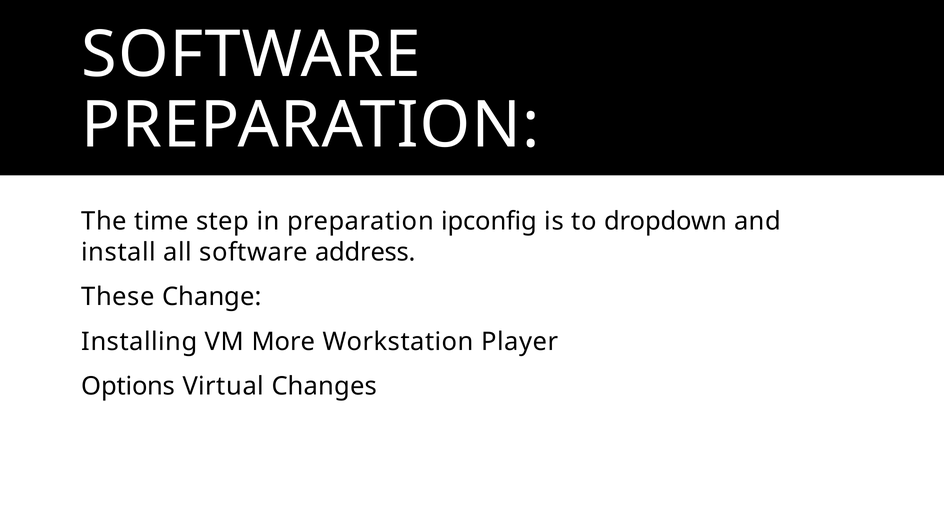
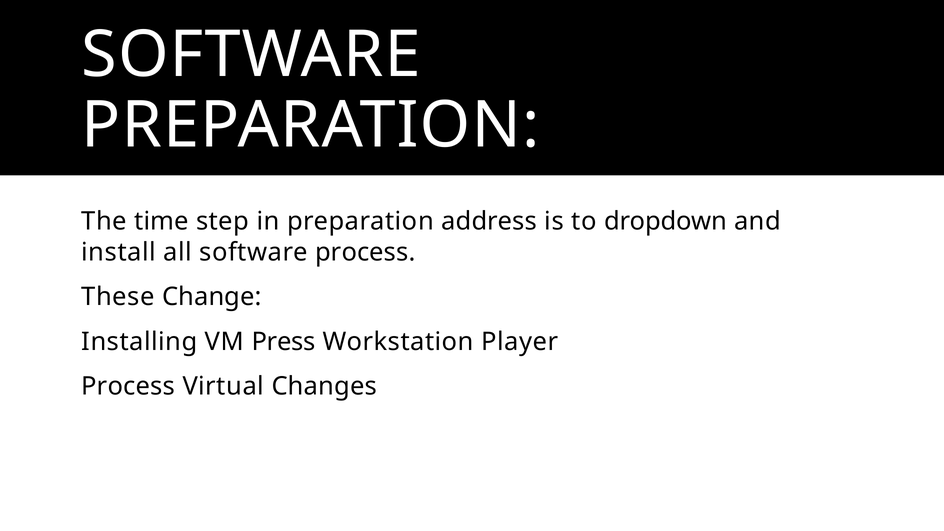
ipconfig: ipconfig -> address
software address: address -> process
More: More -> Press
Options at (128, 387): Options -> Process
